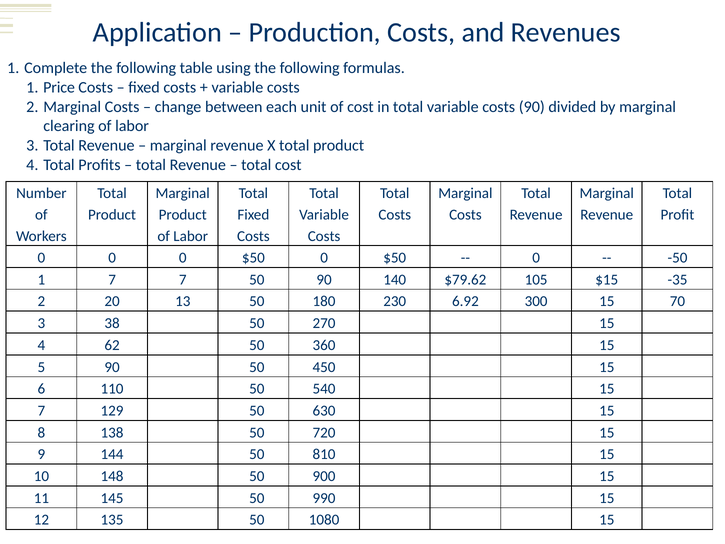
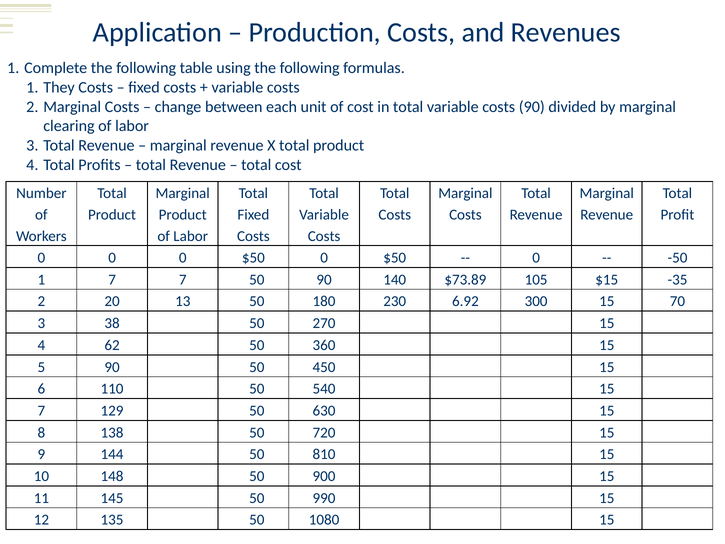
Price: Price -> They
$79.62: $79.62 -> $73.89
